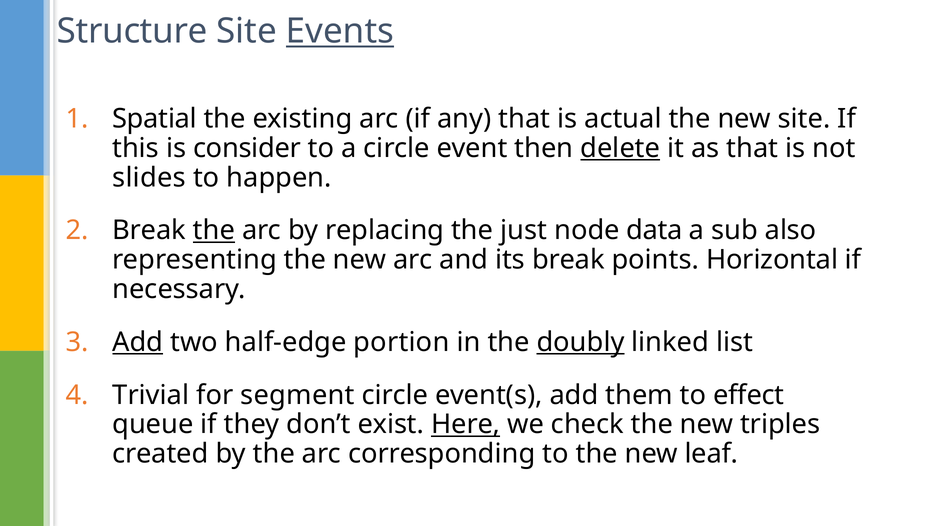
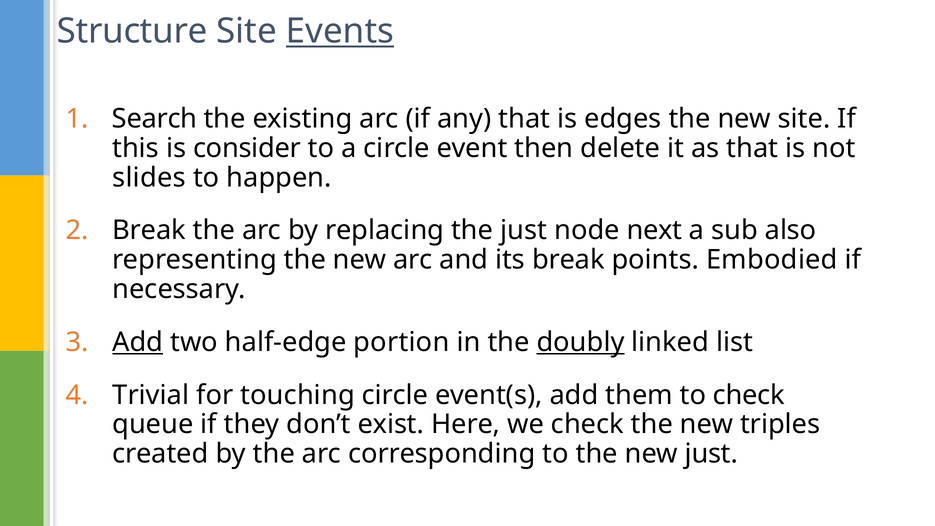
Spatial: Spatial -> Search
actual: actual -> edges
delete underline: present -> none
the at (214, 230) underline: present -> none
data: data -> next
Horizontal: Horizontal -> Embodied
segment: segment -> touching
to effect: effect -> check
Here underline: present -> none
new leaf: leaf -> just
